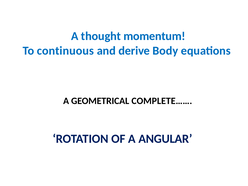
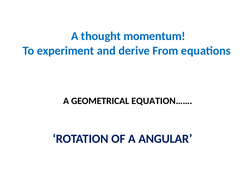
continuous: continuous -> experiment
Body: Body -> From
COMPLETE……: COMPLETE…… -> EQUATION……
